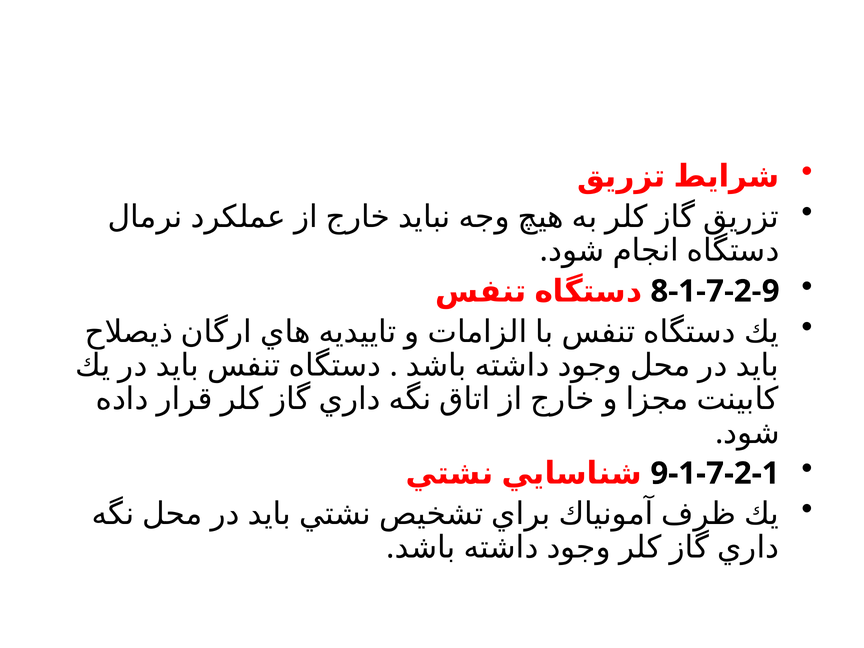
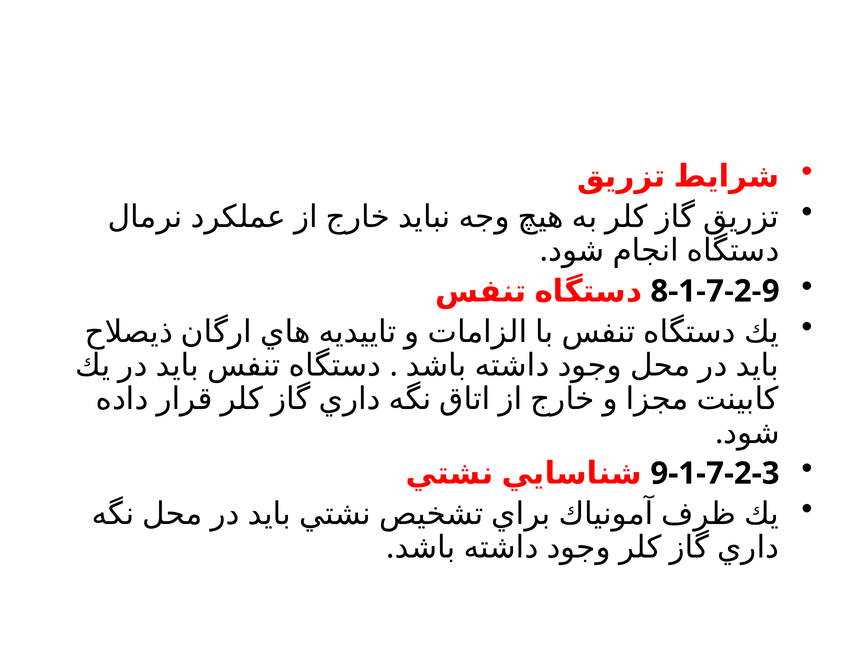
9-1-7-2-1: 9-1-7-2-1 -> 9-1-7-2-3
